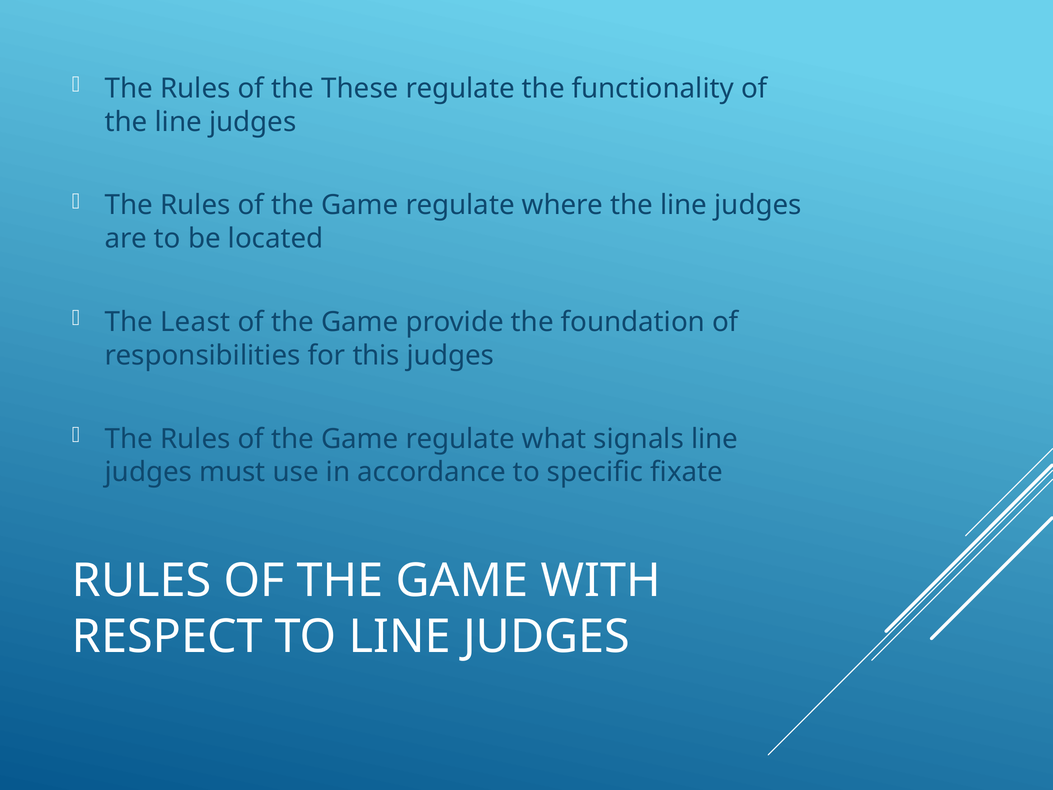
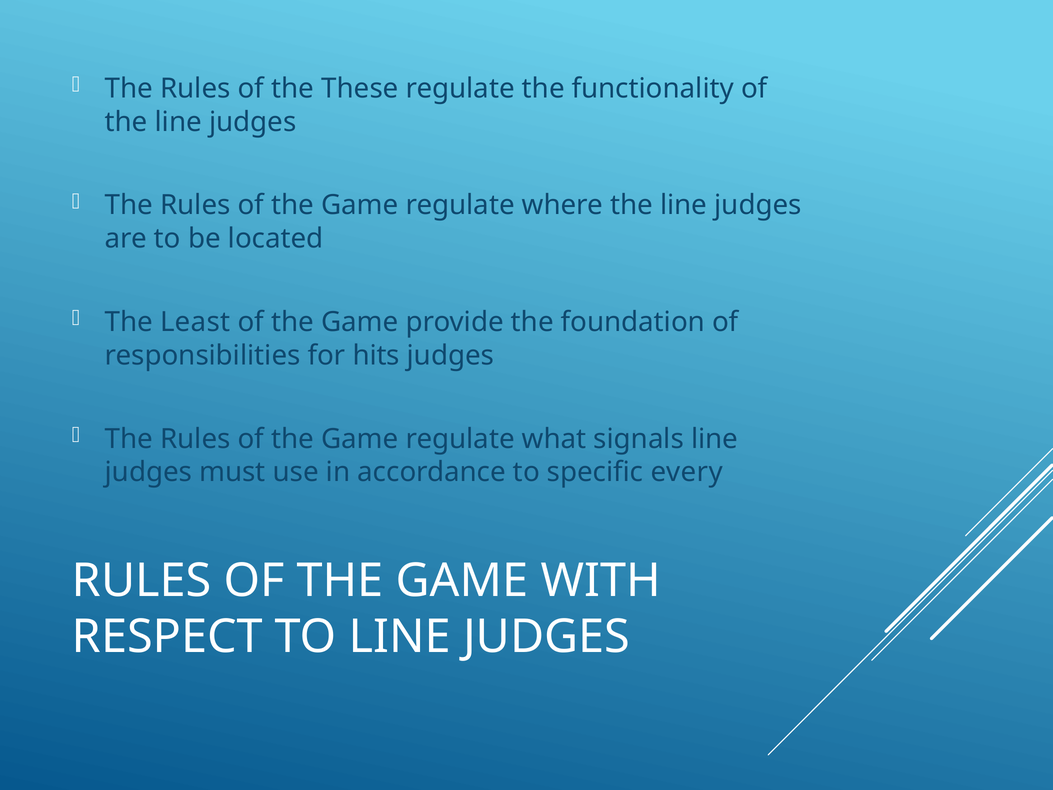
this: this -> hits
fixate: fixate -> every
